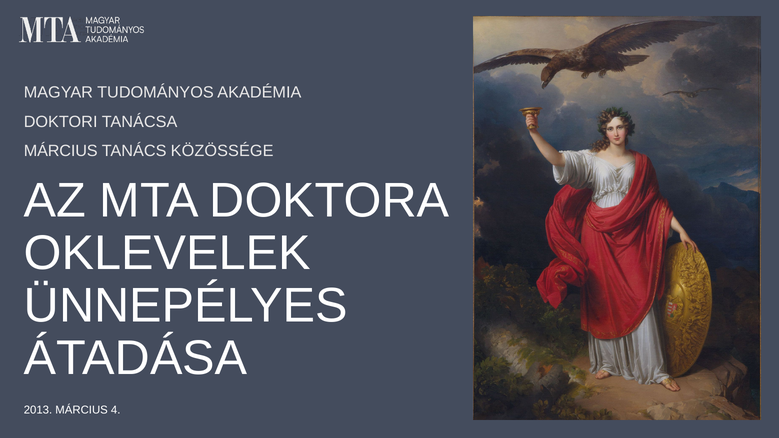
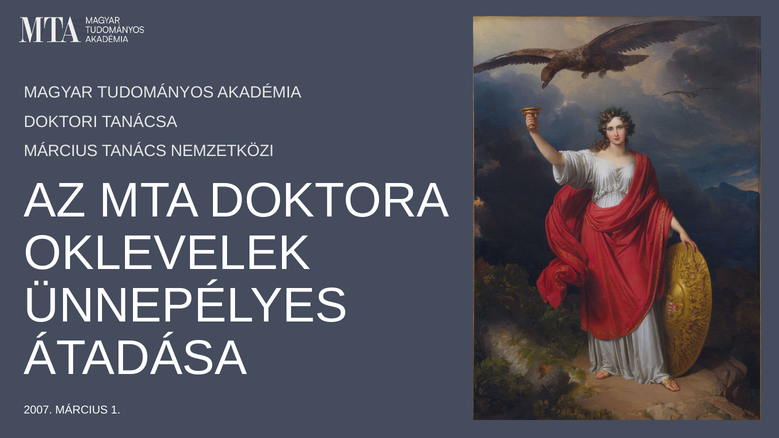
KÖZÖSSÉGE: KÖZÖSSÉGE -> NEMZETKÖZI
2013: 2013 -> 2007
4: 4 -> 1
